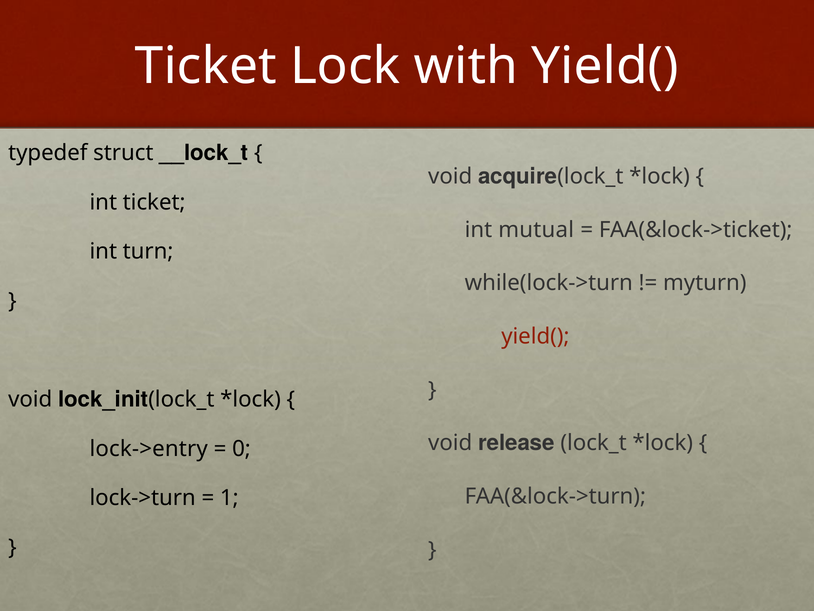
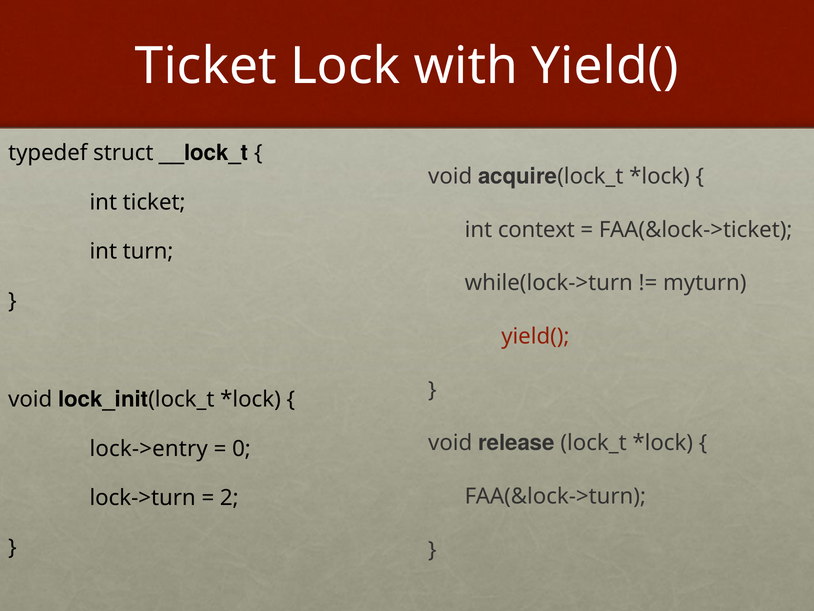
mutual: mutual -> context
1: 1 -> 2
